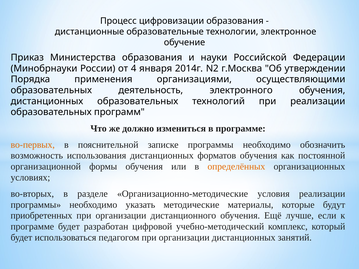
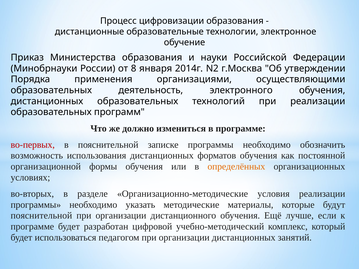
4: 4 -> 8
во-первых colour: orange -> red
приобретенных at (41, 216): приобретенных -> пояснительной
